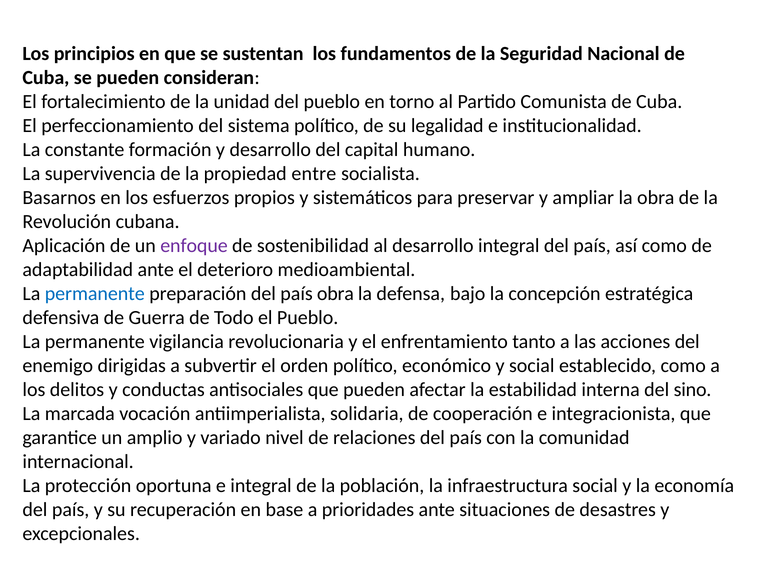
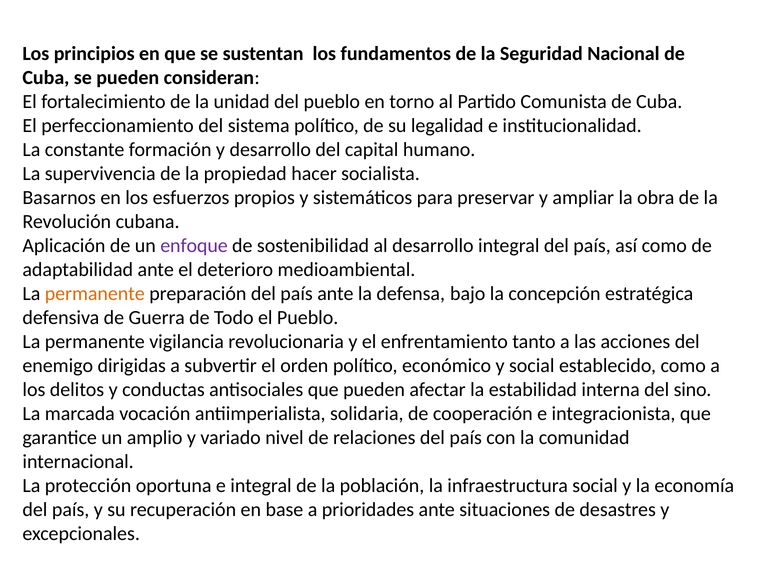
entre: entre -> hacer
permanente at (95, 293) colour: blue -> orange
país obra: obra -> ante
